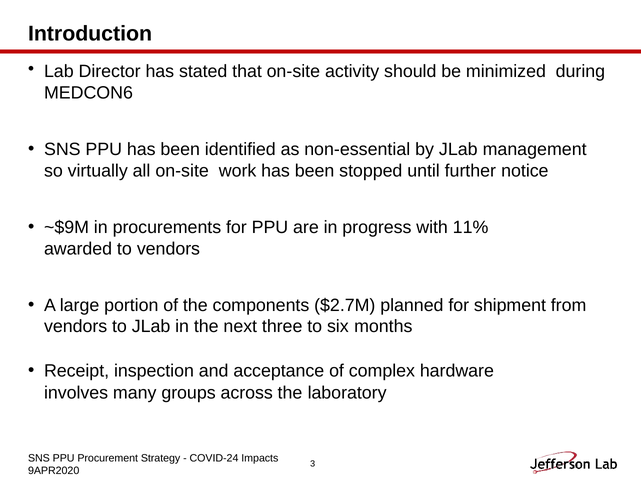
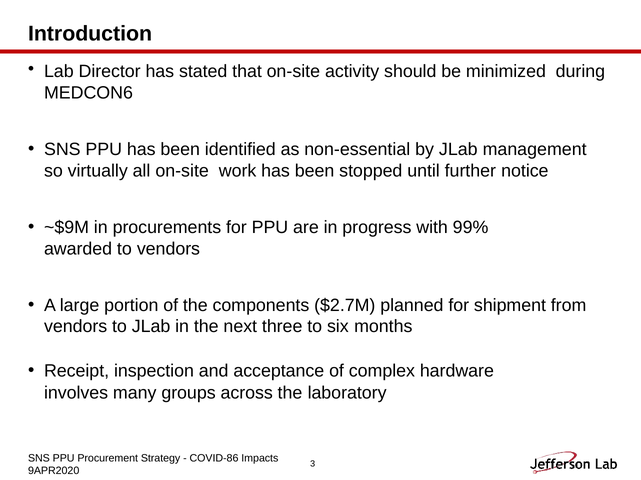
11%: 11% -> 99%
COVID-24: COVID-24 -> COVID-86
